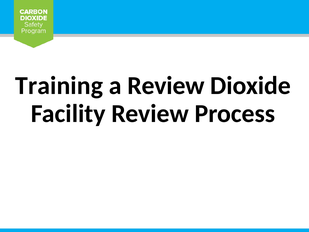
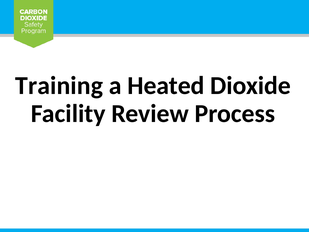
a Review: Review -> Heated
